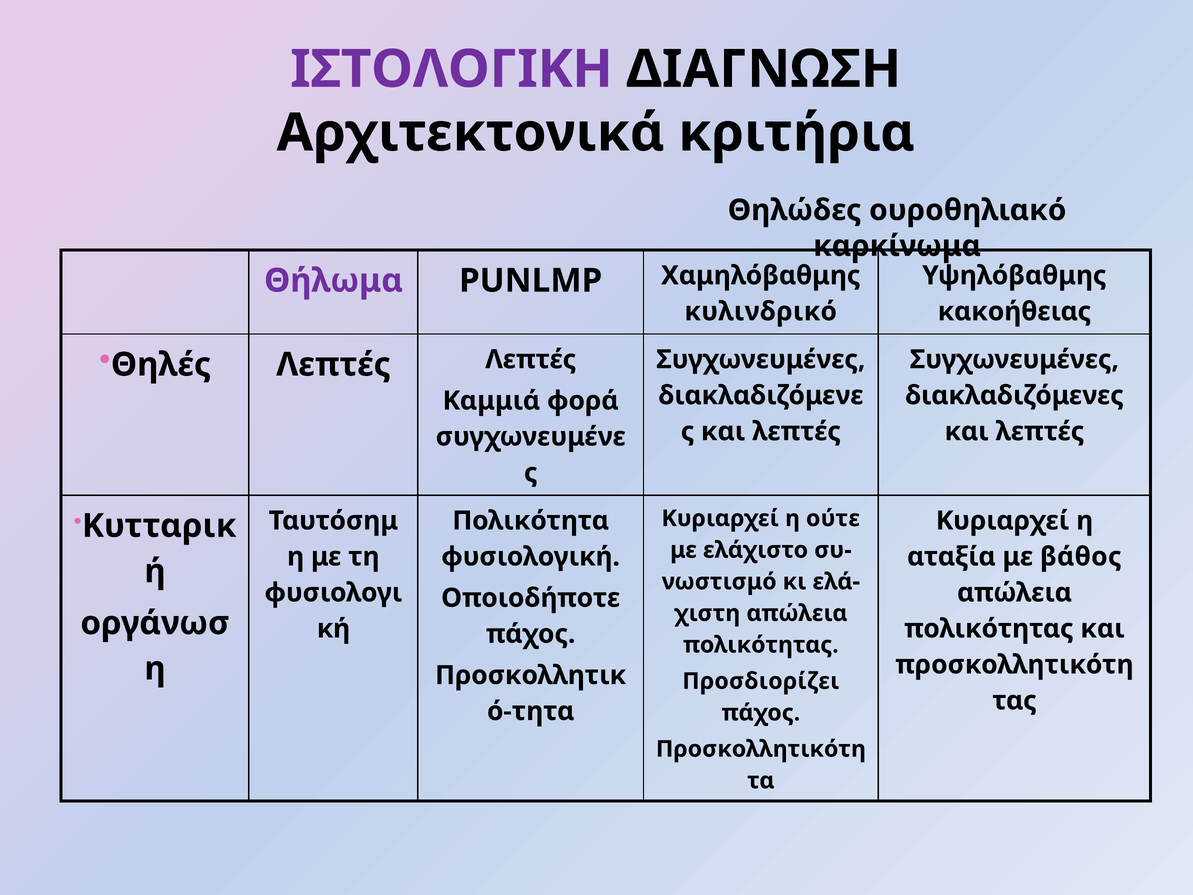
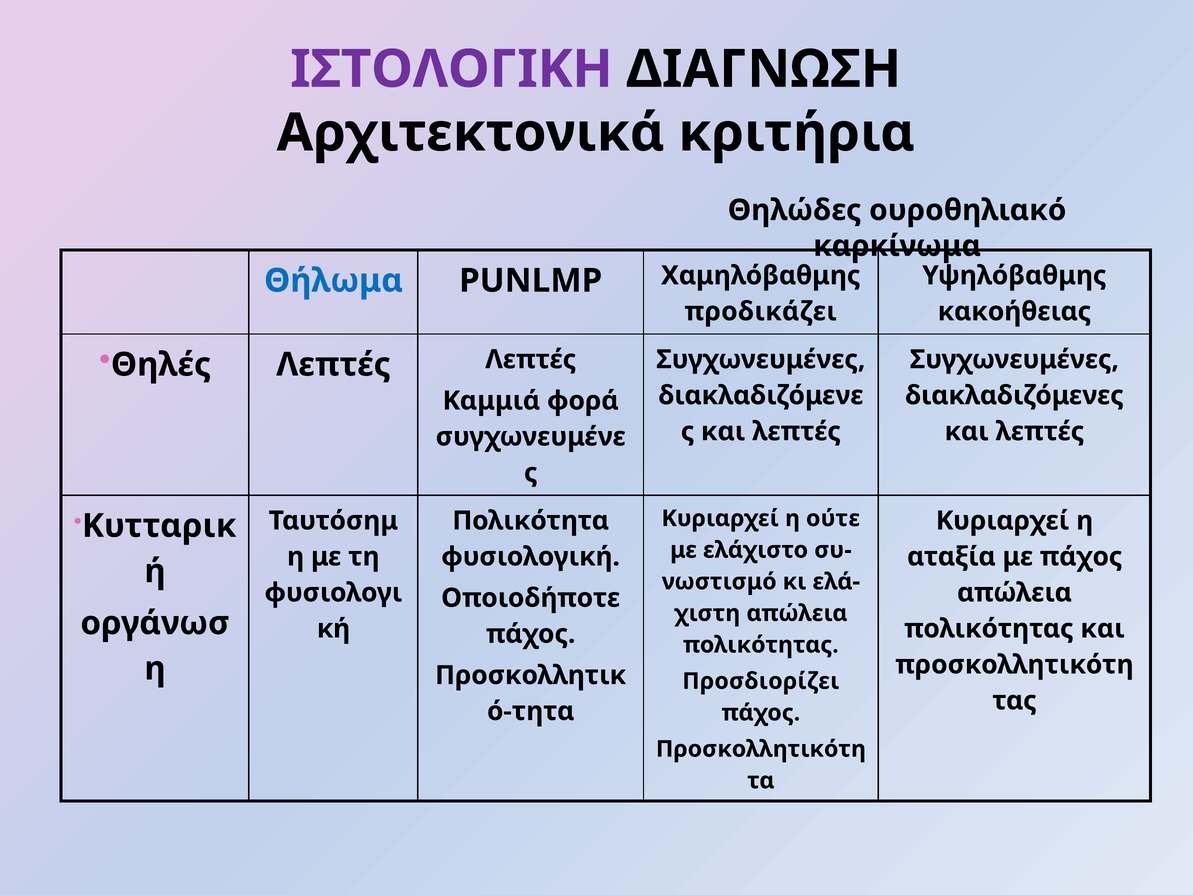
Θήλωμα colour: purple -> blue
κυλινδρικό: κυλινδρικό -> προδικάζει
με βάθος: βάθος -> πάχος
